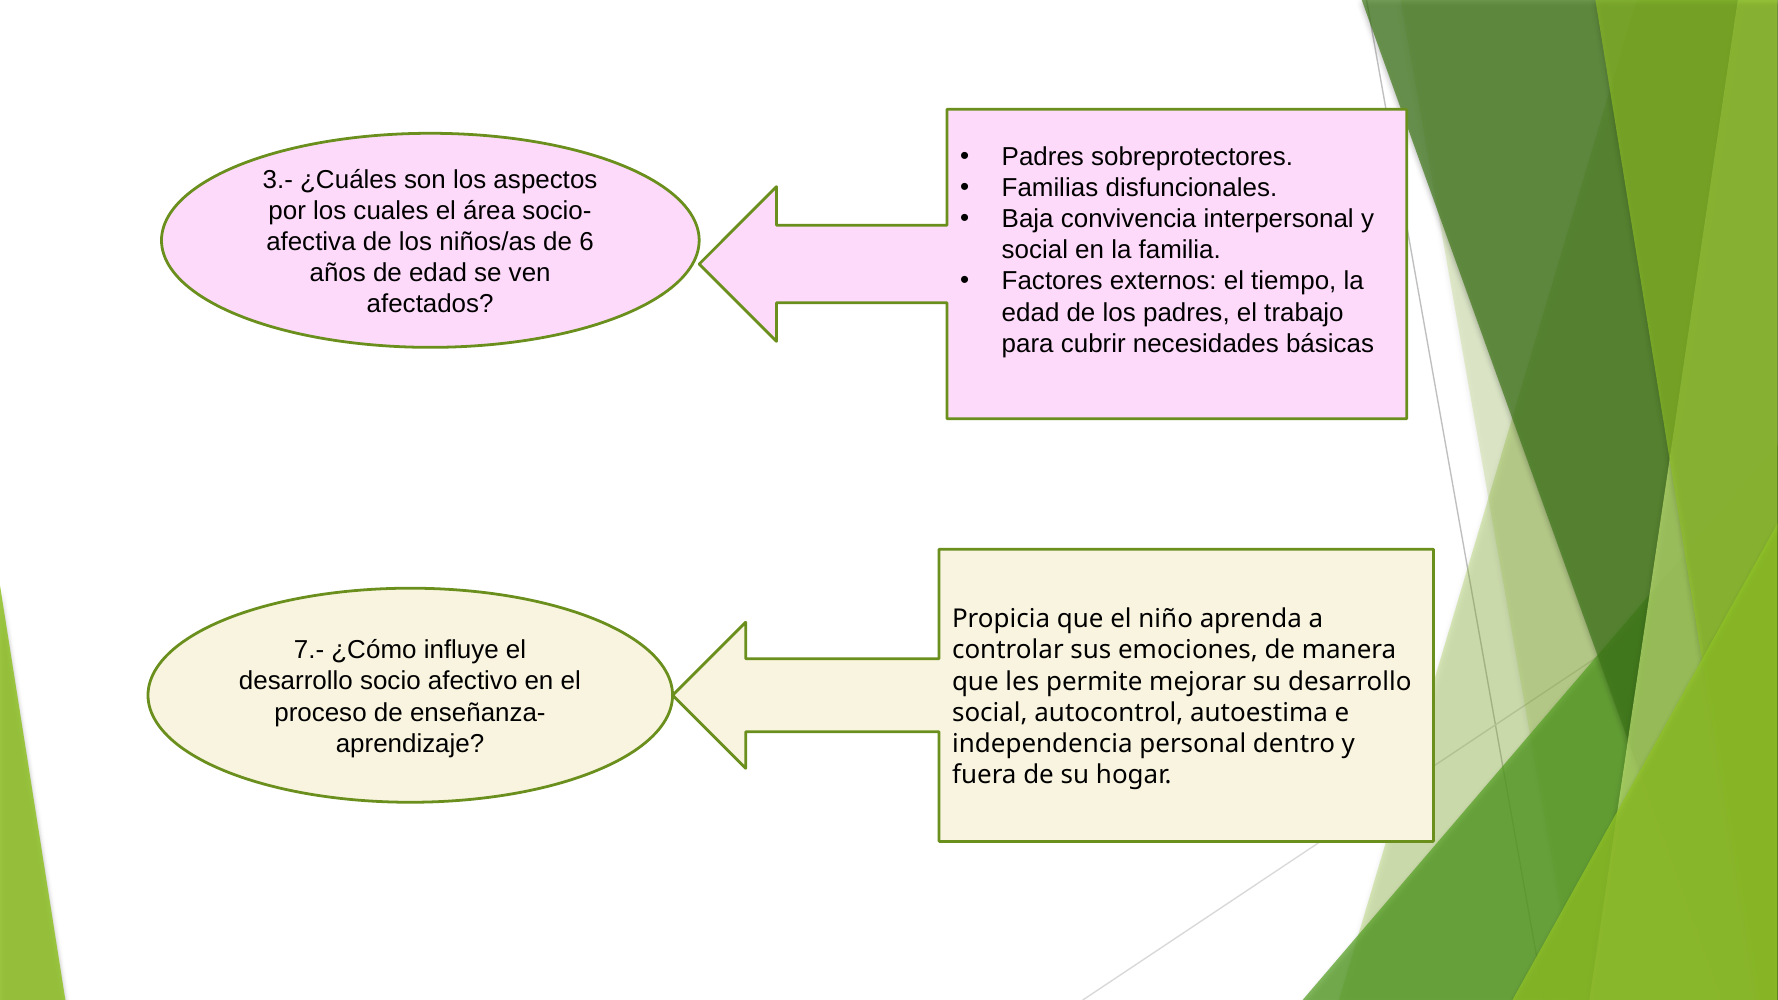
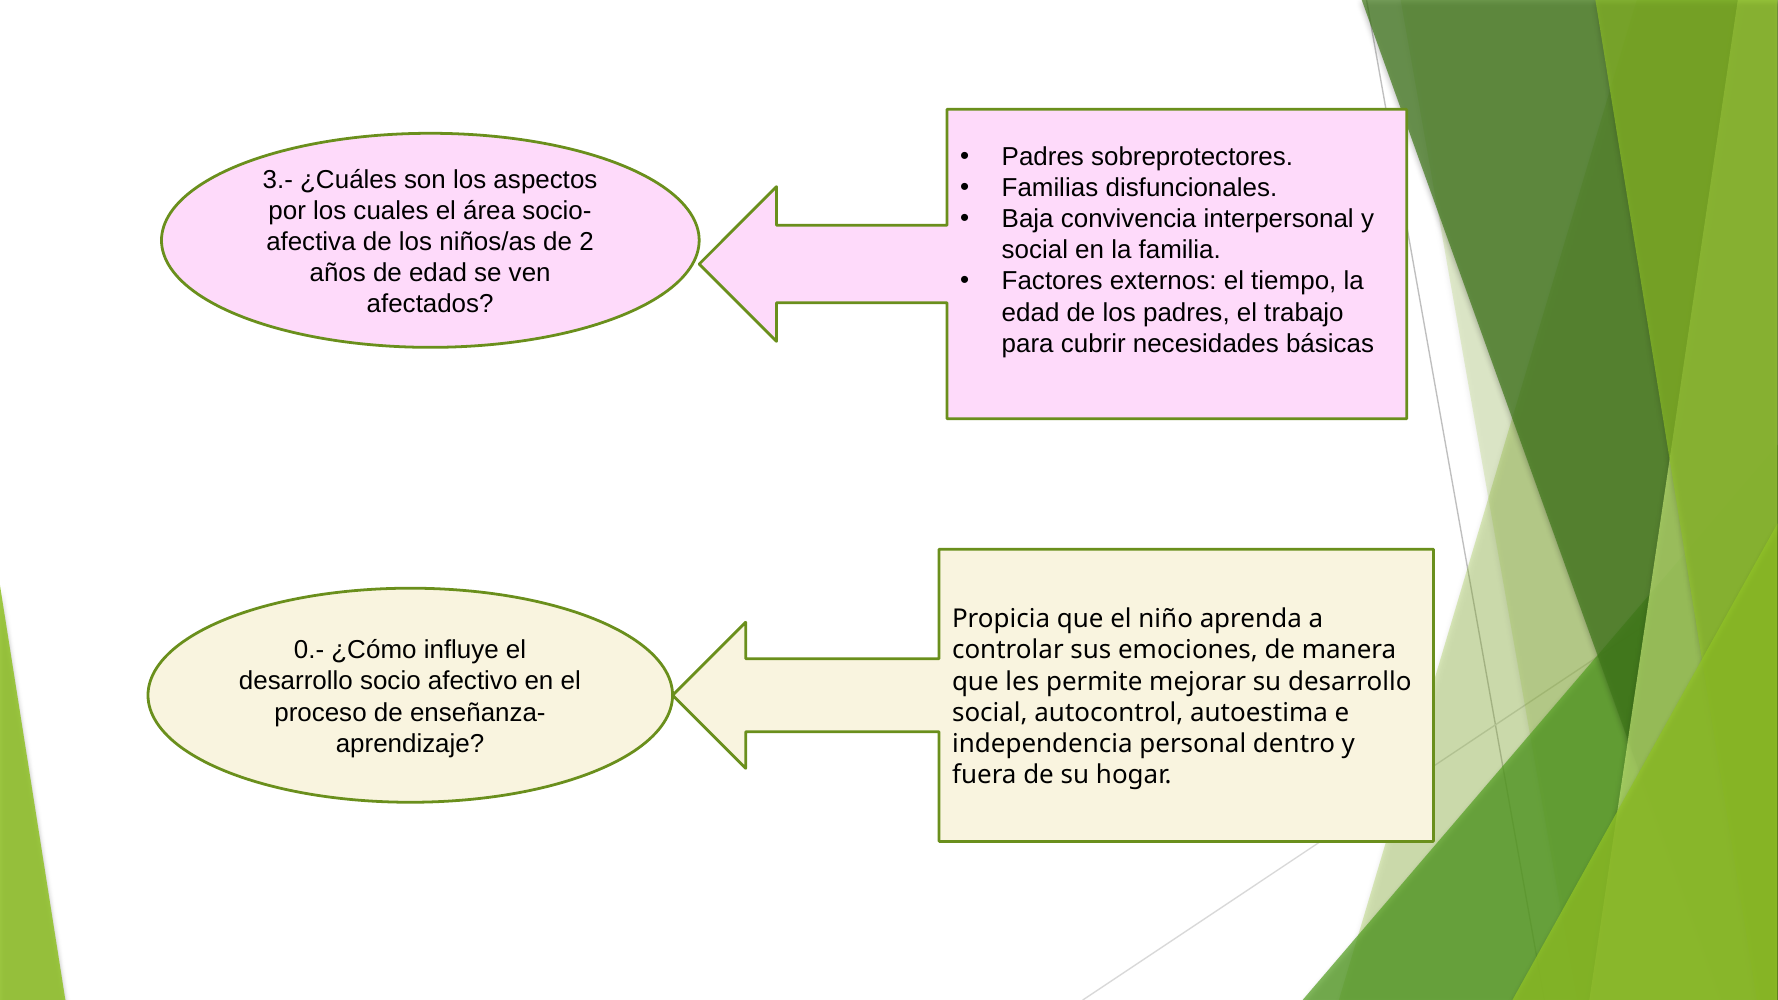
6: 6 -> 2
7.-: 7.- -> 0.-
